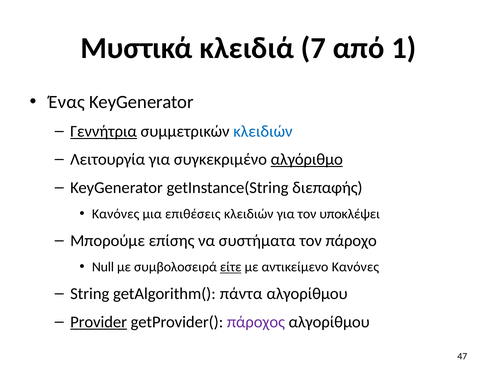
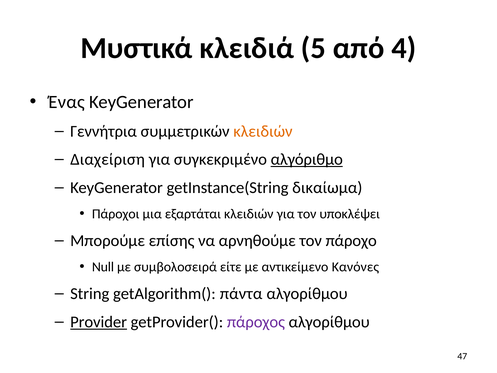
7: 7 -> 5
1: 1 -> 4
Γεννήτρια underline: present -> none
κλειδιών at (263, 131) colour: blue -> orange
Λειτουργία: Λειτουργία -> Διαχείριση
διεπαφής: διεπαφής -> δικαίωμα
Κανόνες at (116, 214): Κανόνες -> Πάροχοι
επιθέσεις: επιθέσεις -> εξαρτάται
συστήματα: συστήματα -> αρνηθούμε
είτε underline: present -> none
